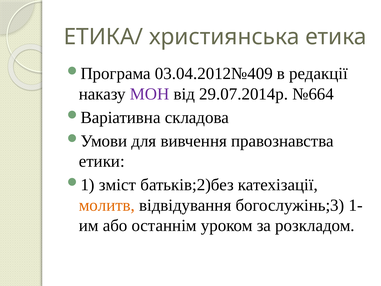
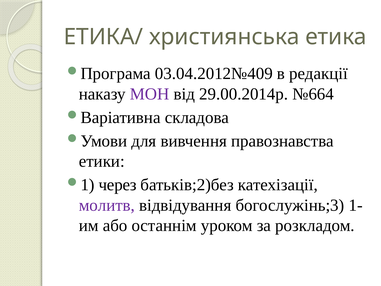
29.07.2014р: 29.07.2014р -> 29.00.2014р
зміст: зміст -> через
молитв colour: orange -> purple
